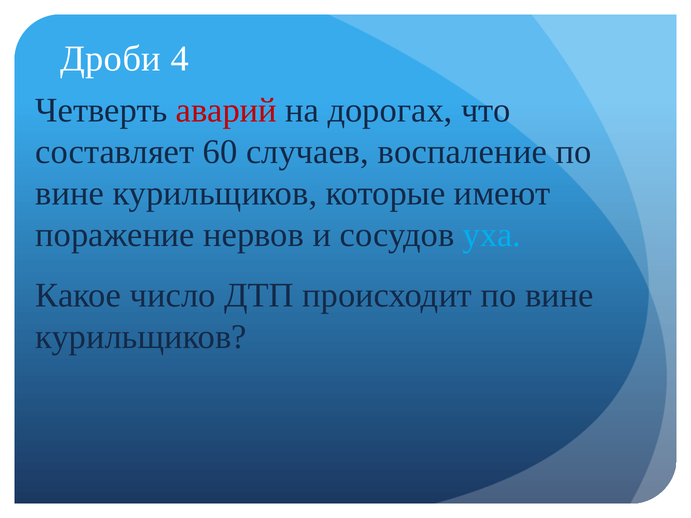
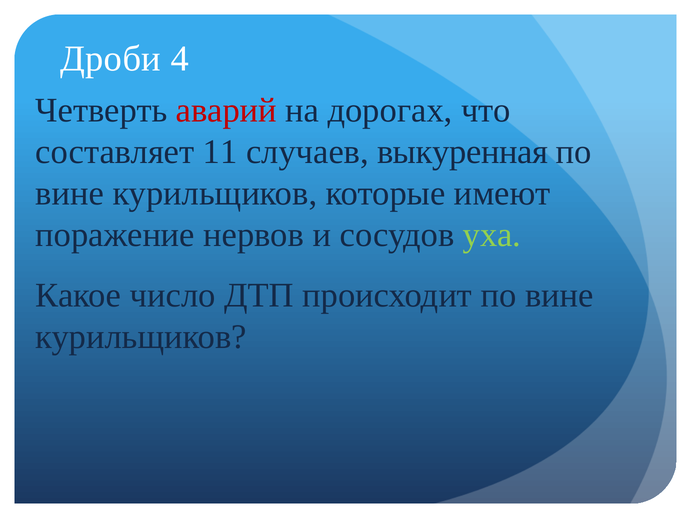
60: 60 -> 11
воспаление: воспаление -> выкуренная
уха colour: light blue -> light green
